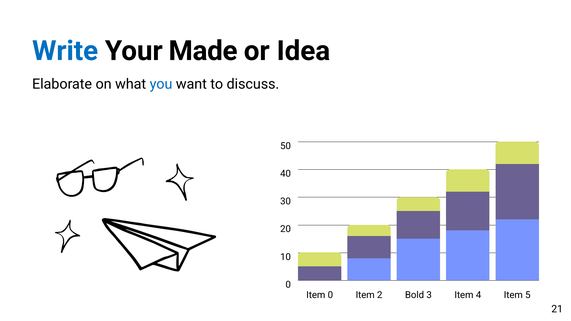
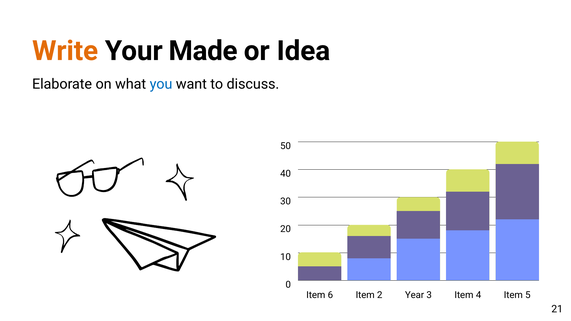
Write colour: blue -> orange
Item 0: 0 -> 6
Bold: Bold -> Year
